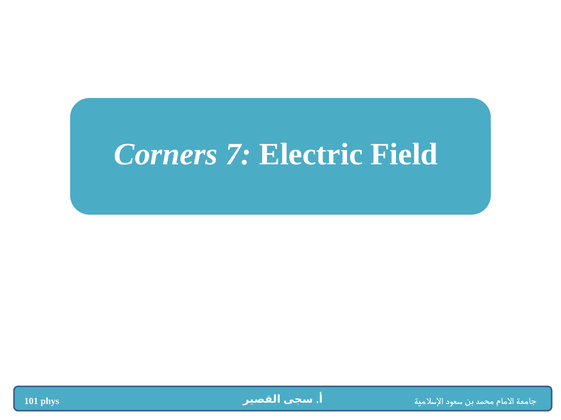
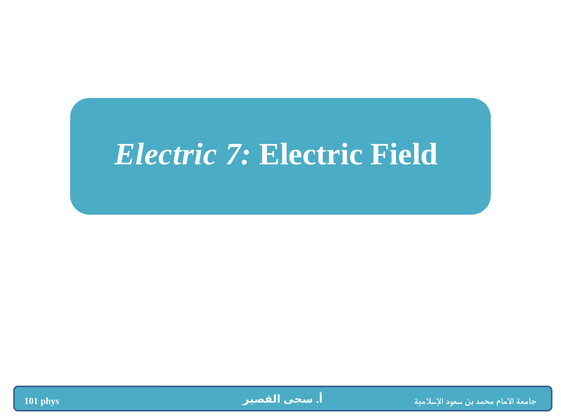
Corners at (166, 154): Corners -> Electric
